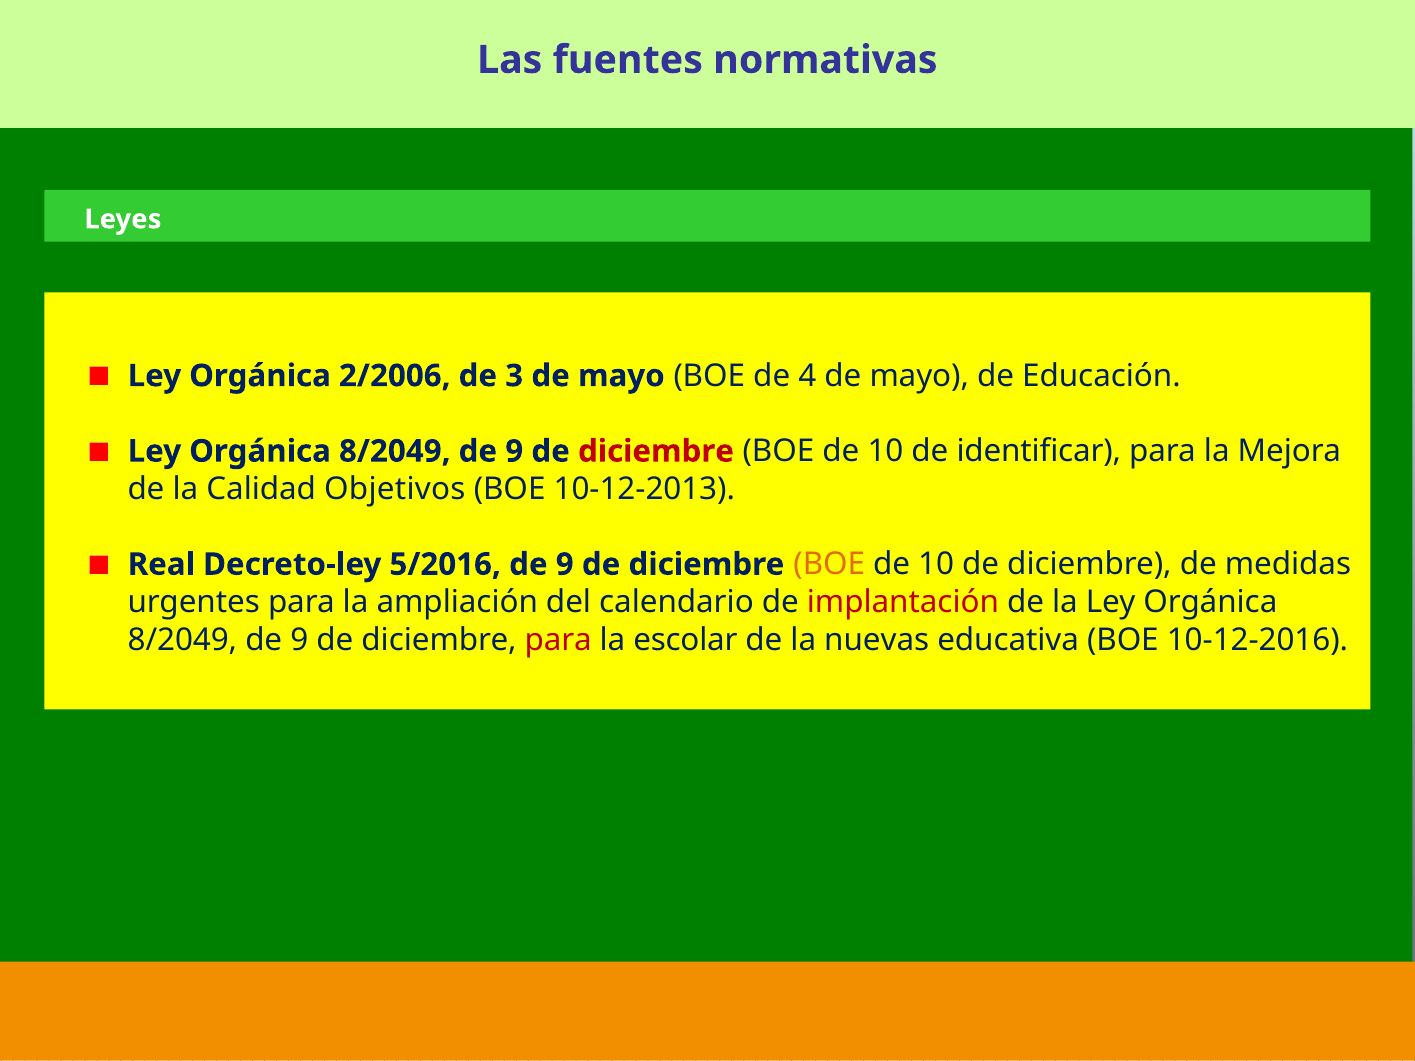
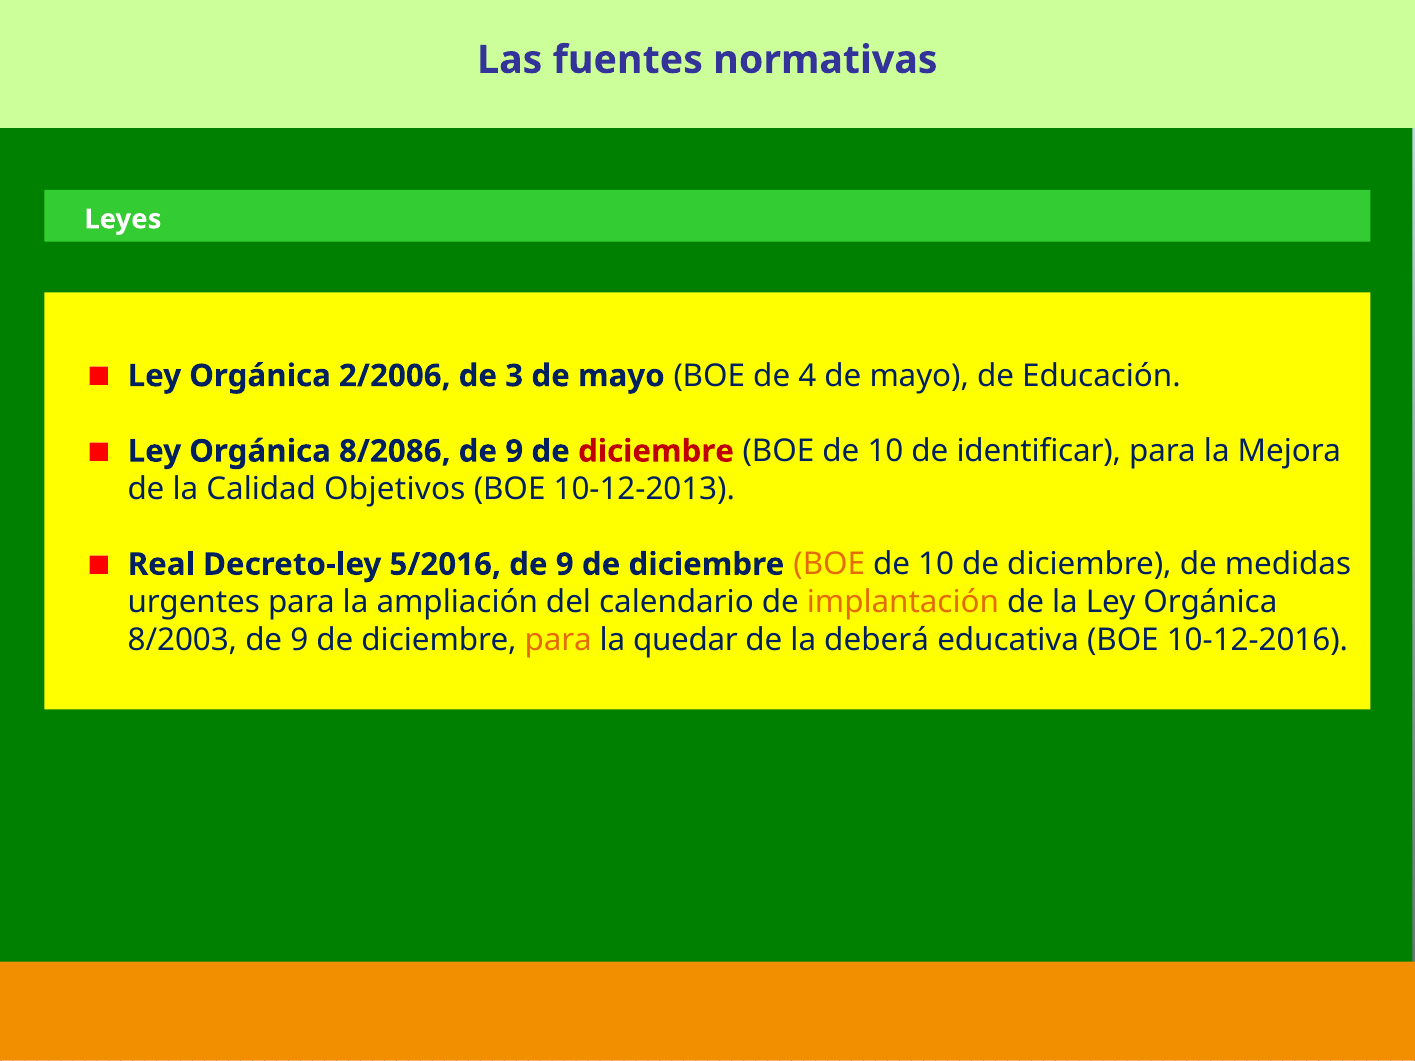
8/2049 at (395, 451): 8/2049 -> 8/2086
implantación colour: red -> orange
8/2049 at (182, 640): 8/2049 -> 8/2003
para at (558, 640) colour: red -> orange
escolar: escolar -> quedar
nuevas: nuevas -> deberá
